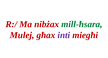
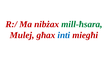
inti colour: purple -> blue
